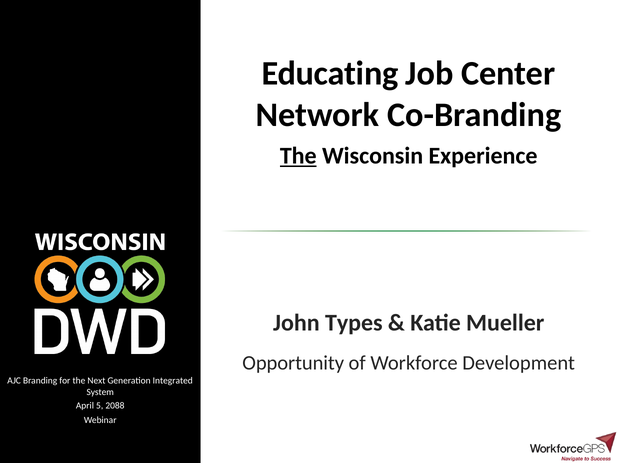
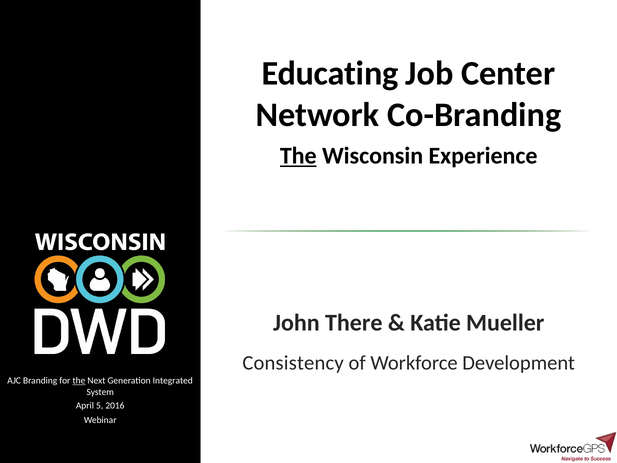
Types: Types -> There
Opportunity: Opportunity -> Consistency
the at (79, 381) underline: none -> present
2088: 2088 -> 2016
